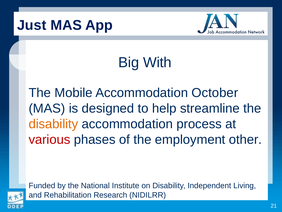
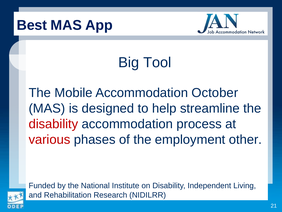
Just: Just -> Best
With: With -> Tool
disability at (53, 124) colour: orange -> red
